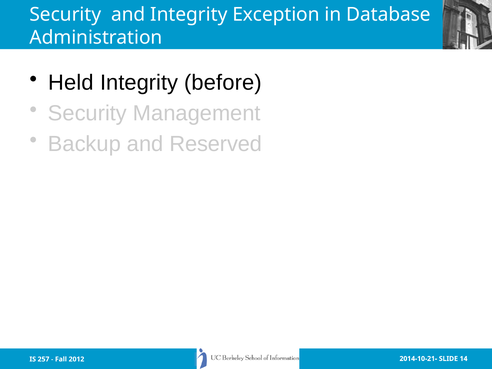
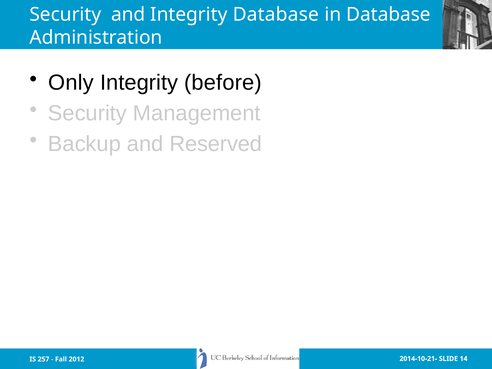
Integrity Exception: Exception -> Database
Held: Held -> Only
